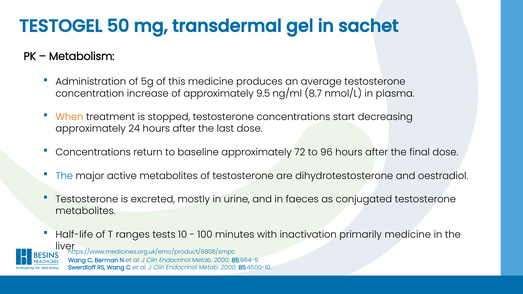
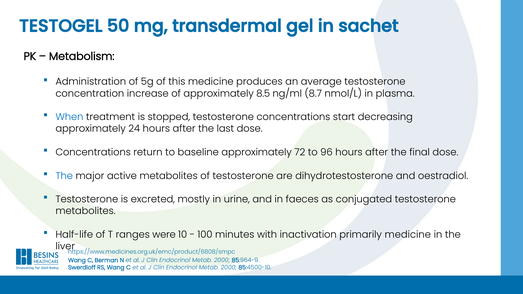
9.5: 9.5 -> 8.5
When colour: orange -> blue
tests: tests -> were
